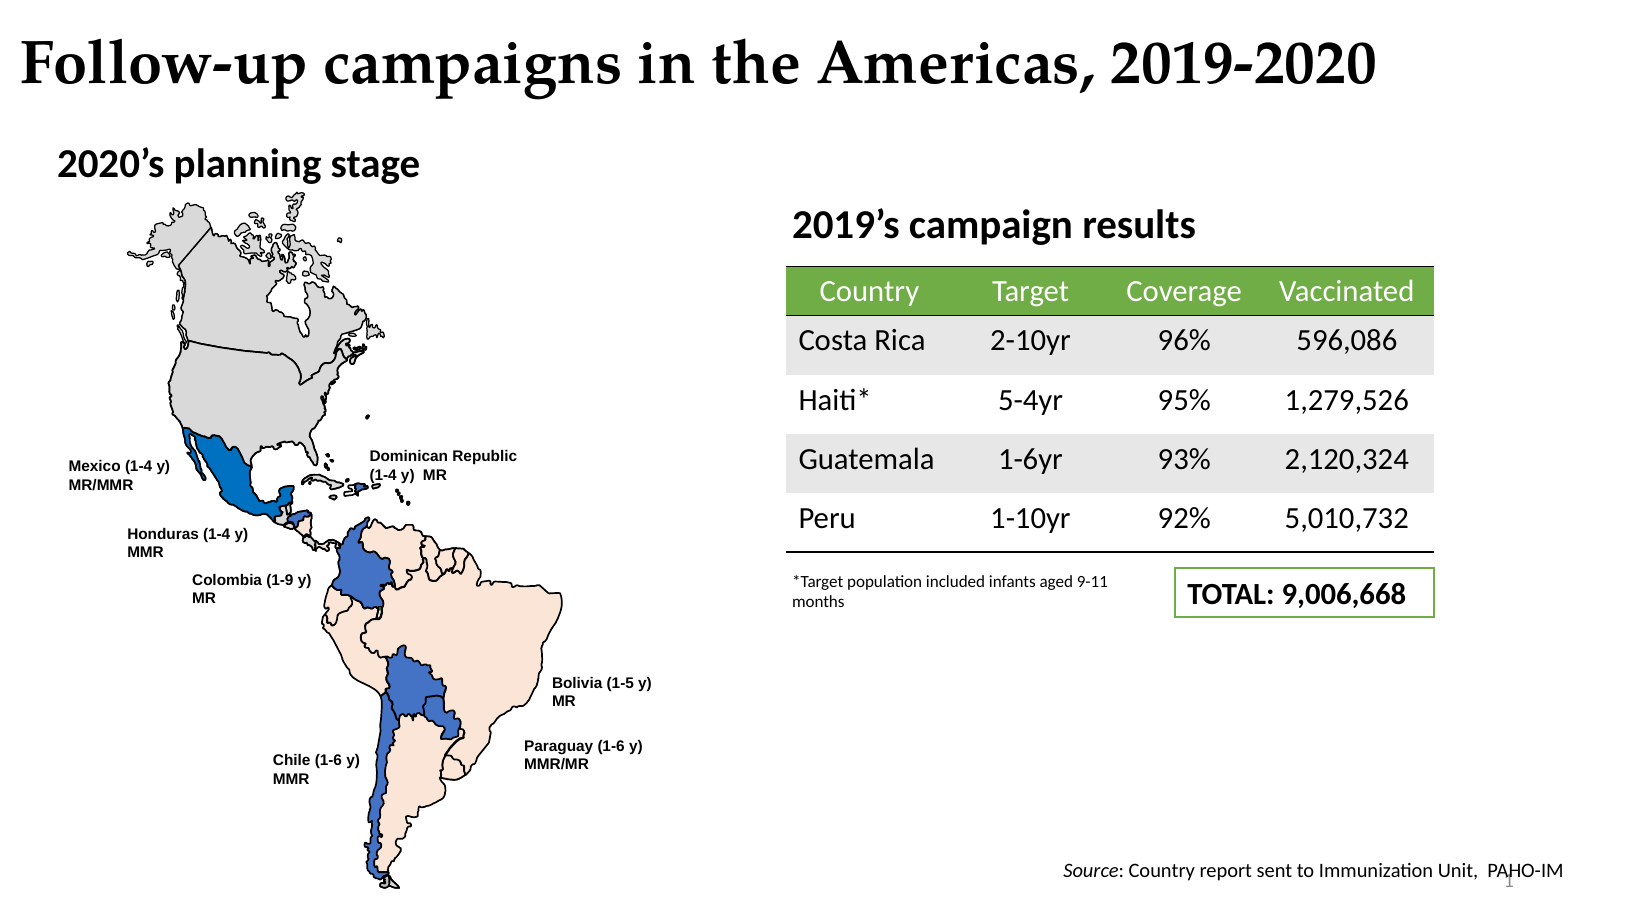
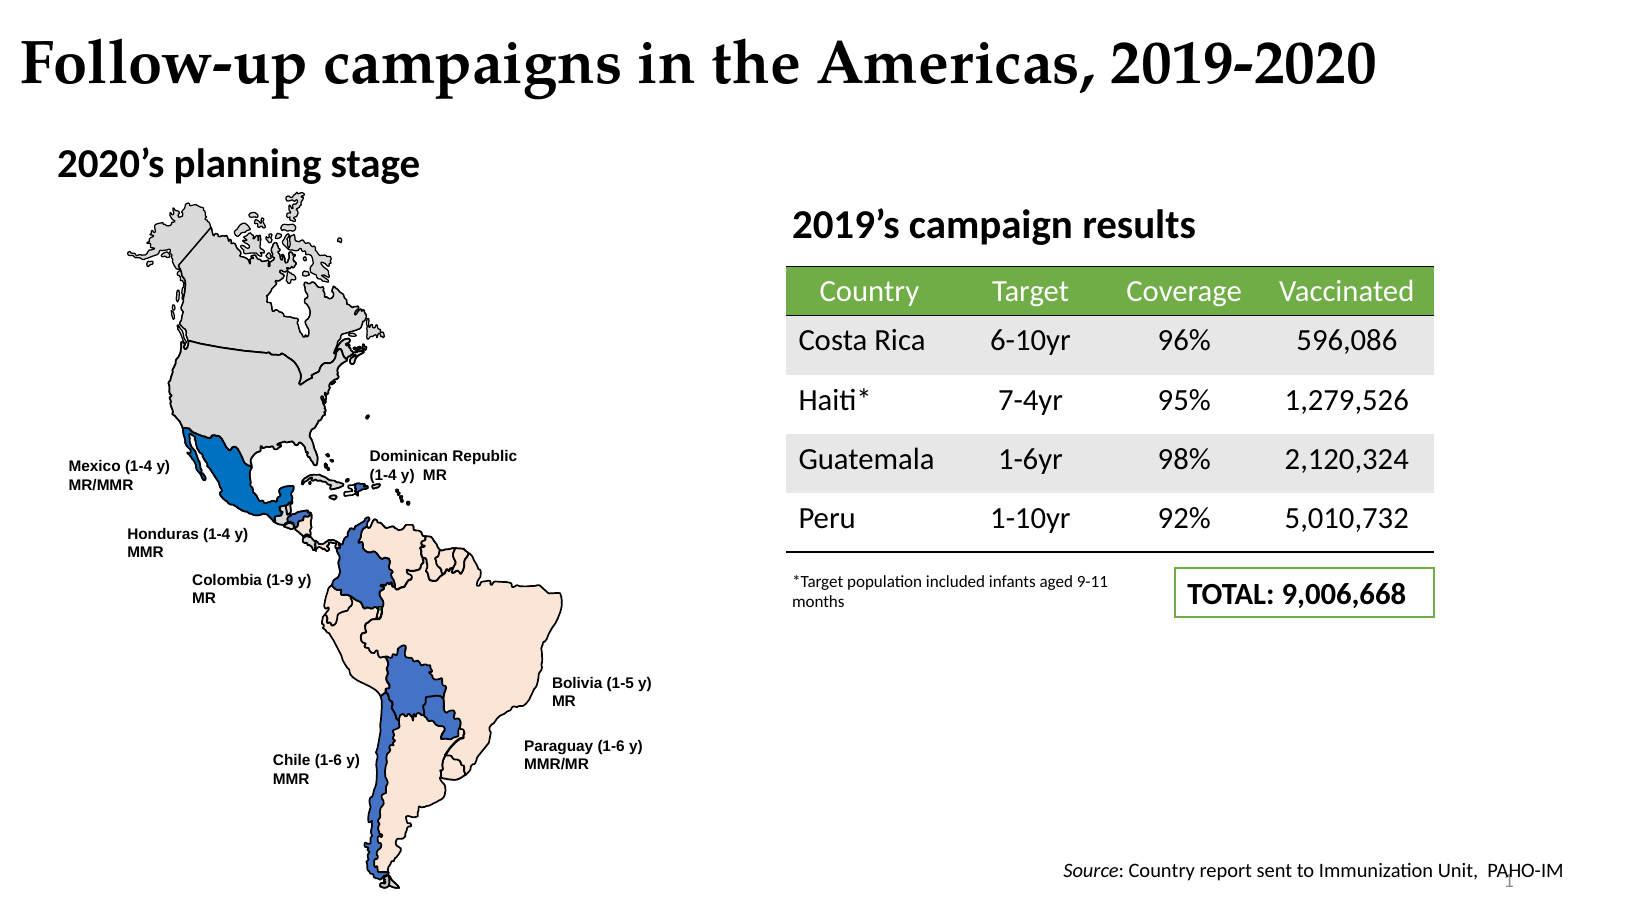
2-10yr: 2-10yr -> 6-10yr
5-4yr: 5-4yr -> 7-4yr
93%: 93% -> 98%
